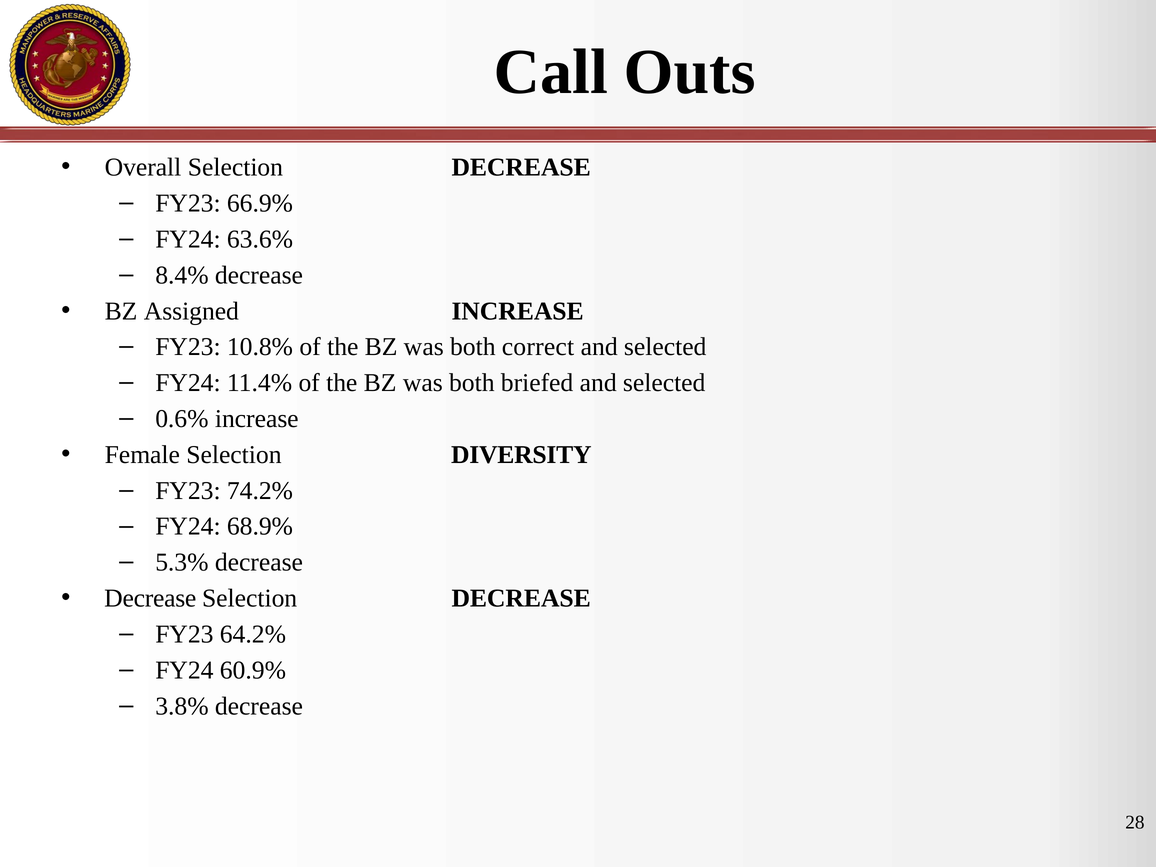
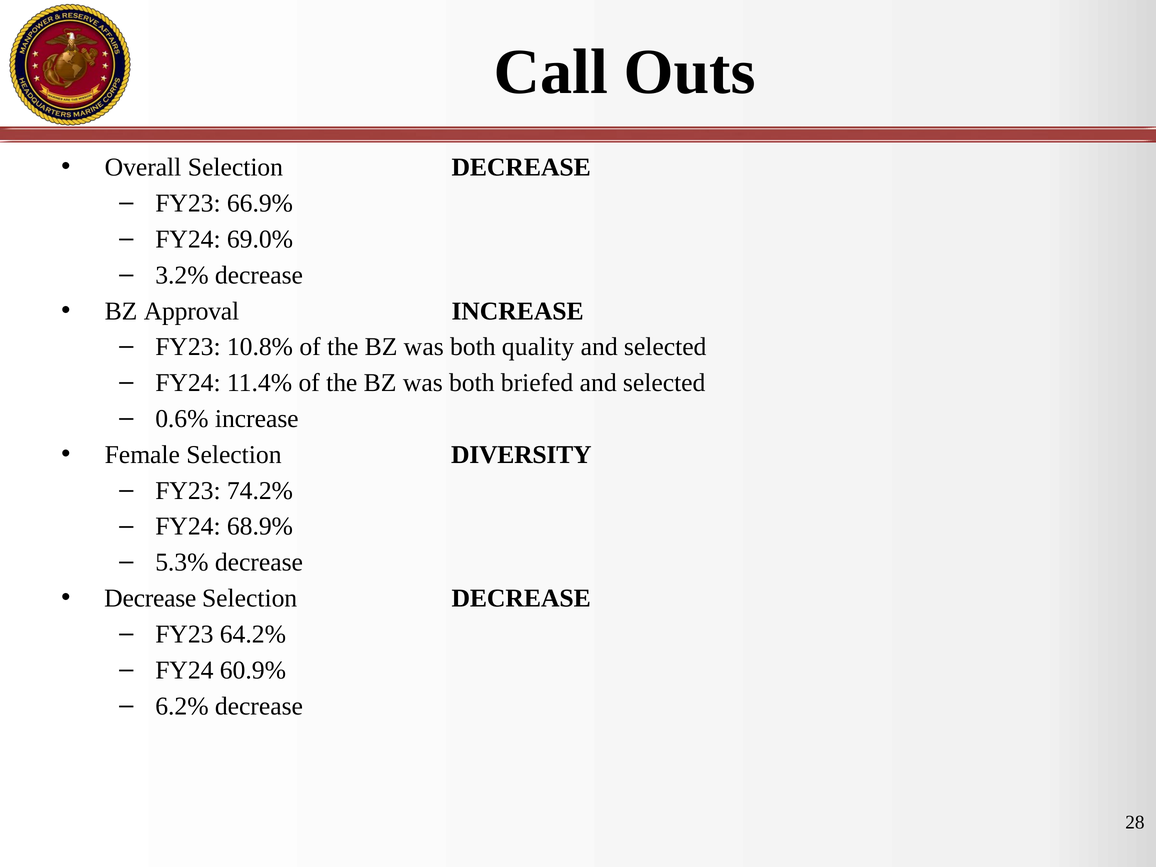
63.6%: 63.6% -> 69.0%
8.4%: 8.4% -> 3.2%
Assigned: Assigned -> Approval
correct: correct -> quality
3.8%: 3.8% -> 6.2%
